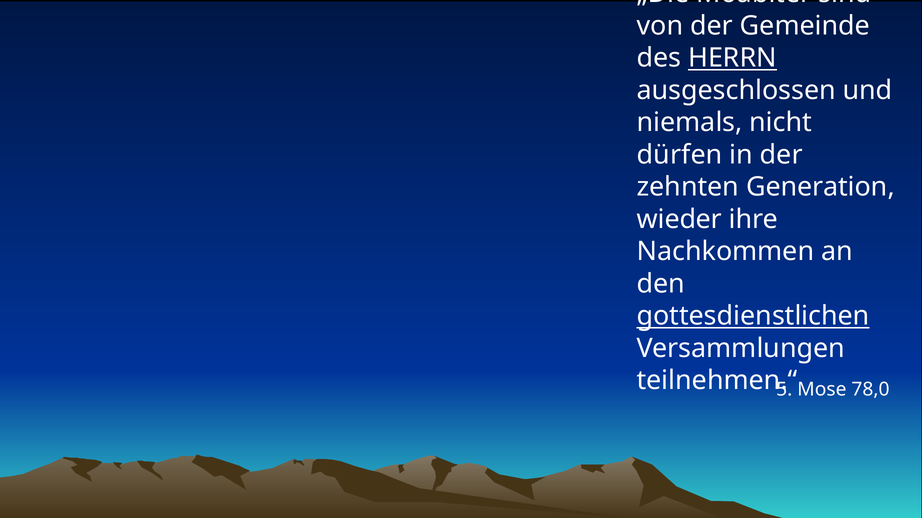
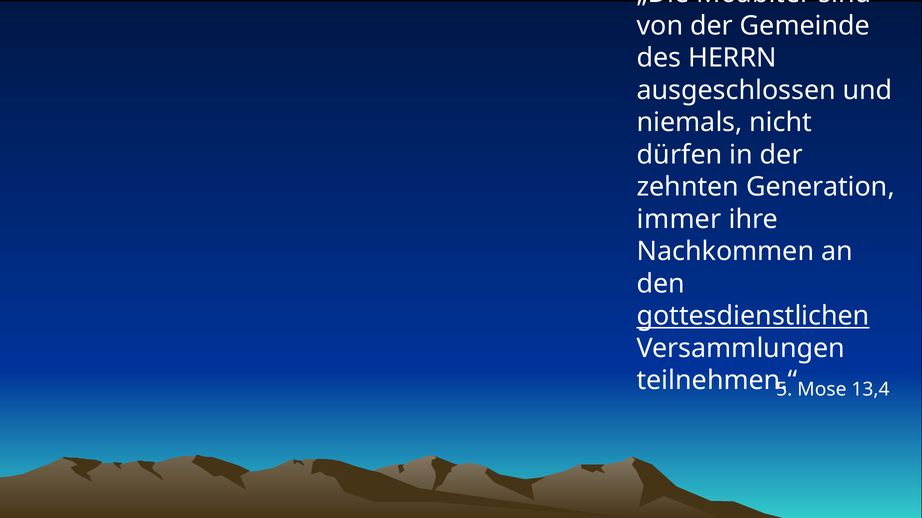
HERRN underline: present -> none
wieder: wieder -> immer
78,0: 78,0 -> 13,4
